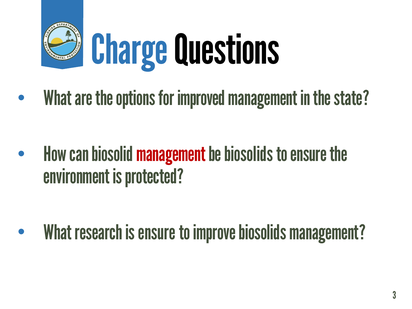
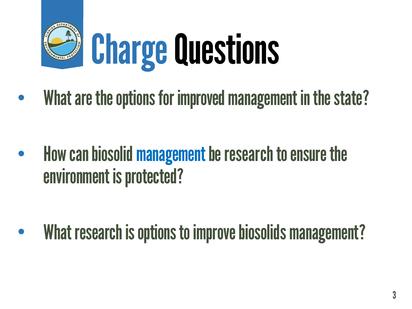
management at (171, 154) colour: red -> blue
be biosolids: biosolids -> research
is ensure: ensure -> options
